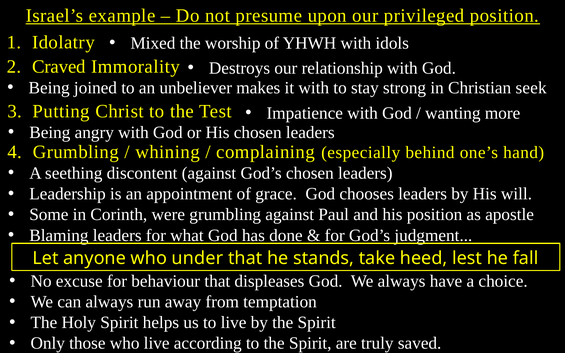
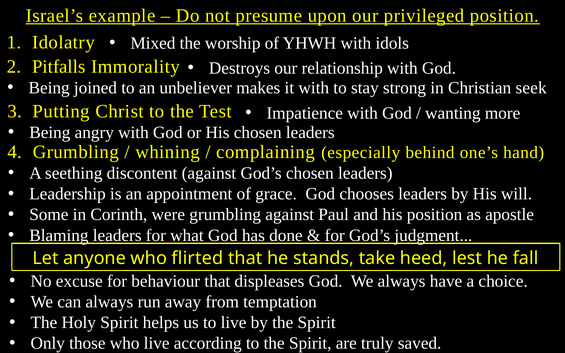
Craved: Craved -> Pitfalls
under: under -> flirted
